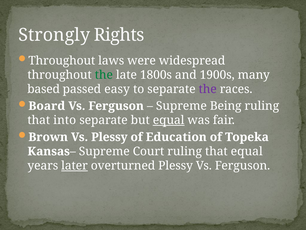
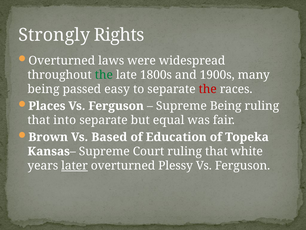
Throughout at (62, 60): Throughout -> Overturned
based at (44, 89): based -> being
the at (208, 89) colour: purple -> red
Board: Board -> Places
equal at (169, 120) underline: present -> none
Vs Plessy: Plessy -> Based
that equal: equal -> white
